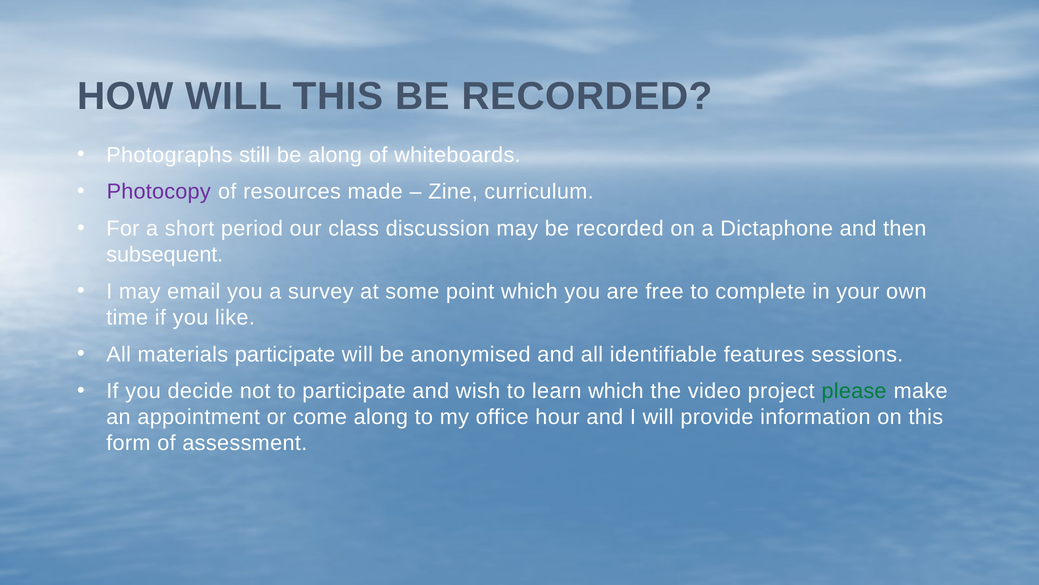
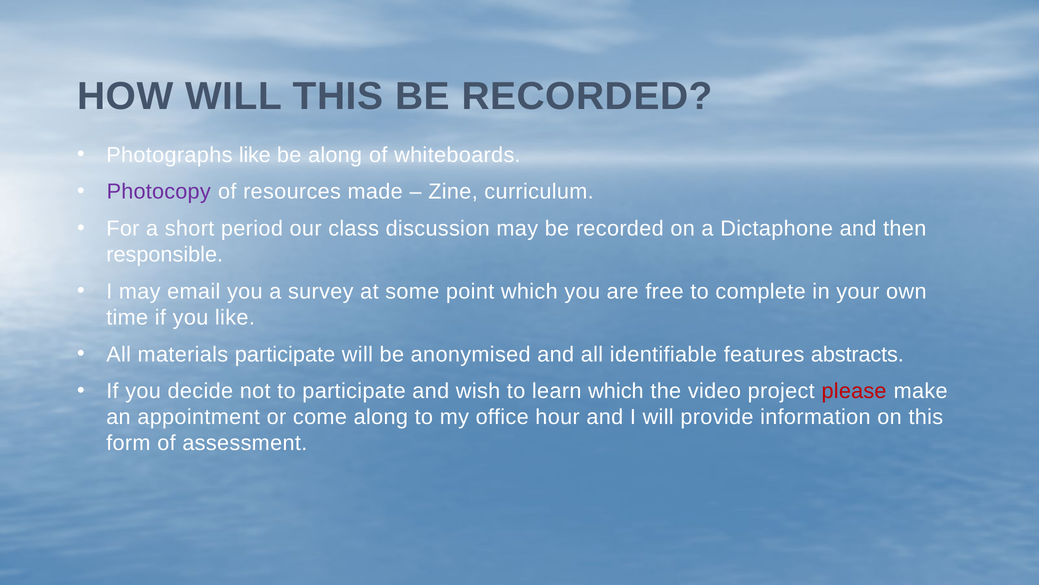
Photographs still: still -> like
subsequent: subsequent -> responsible
sessions: sessions -> abstracts
please colour: green -> red
